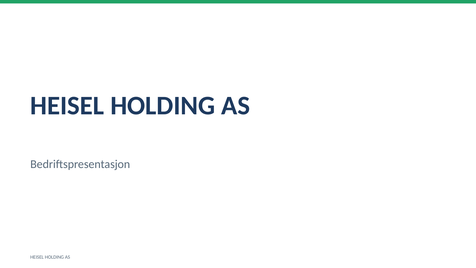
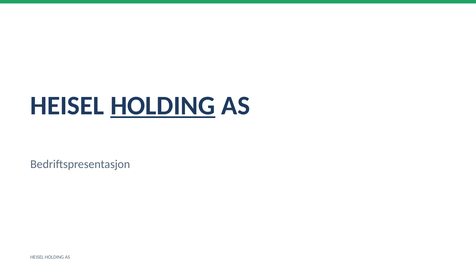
HOLDING at (163, 106) underline: none -> present
